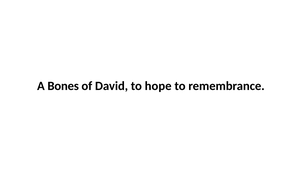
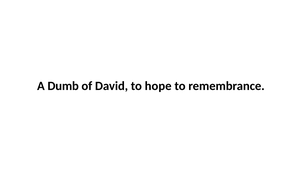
Bones: Bones -> Dumb
